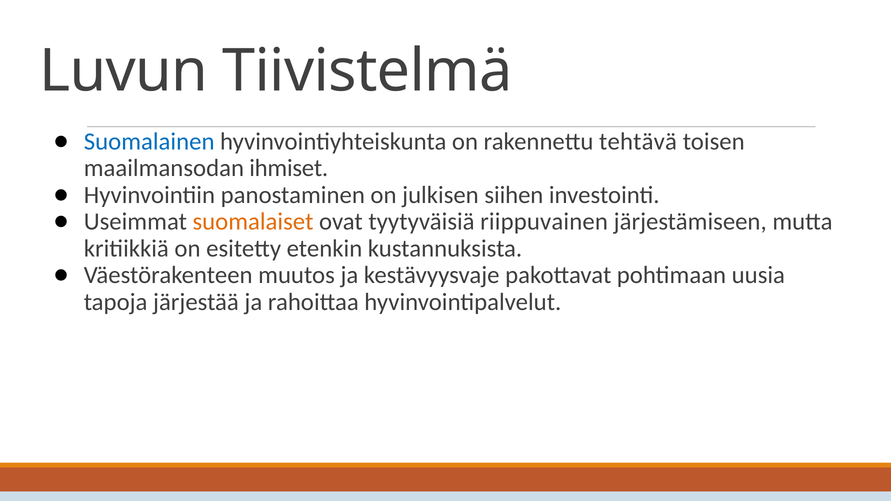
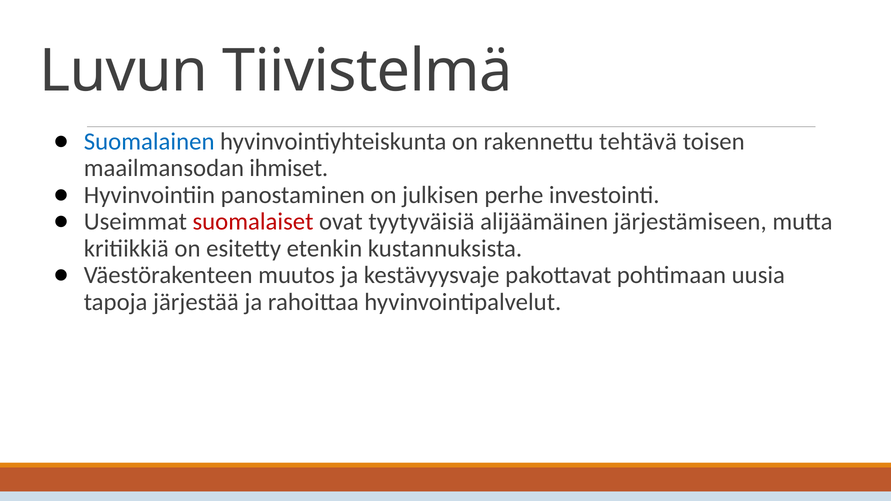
siihen: siihen -> perhe
suomalaiset colour: orange -> red
riippuvainen: riippuvainen -> alijäämäinen
